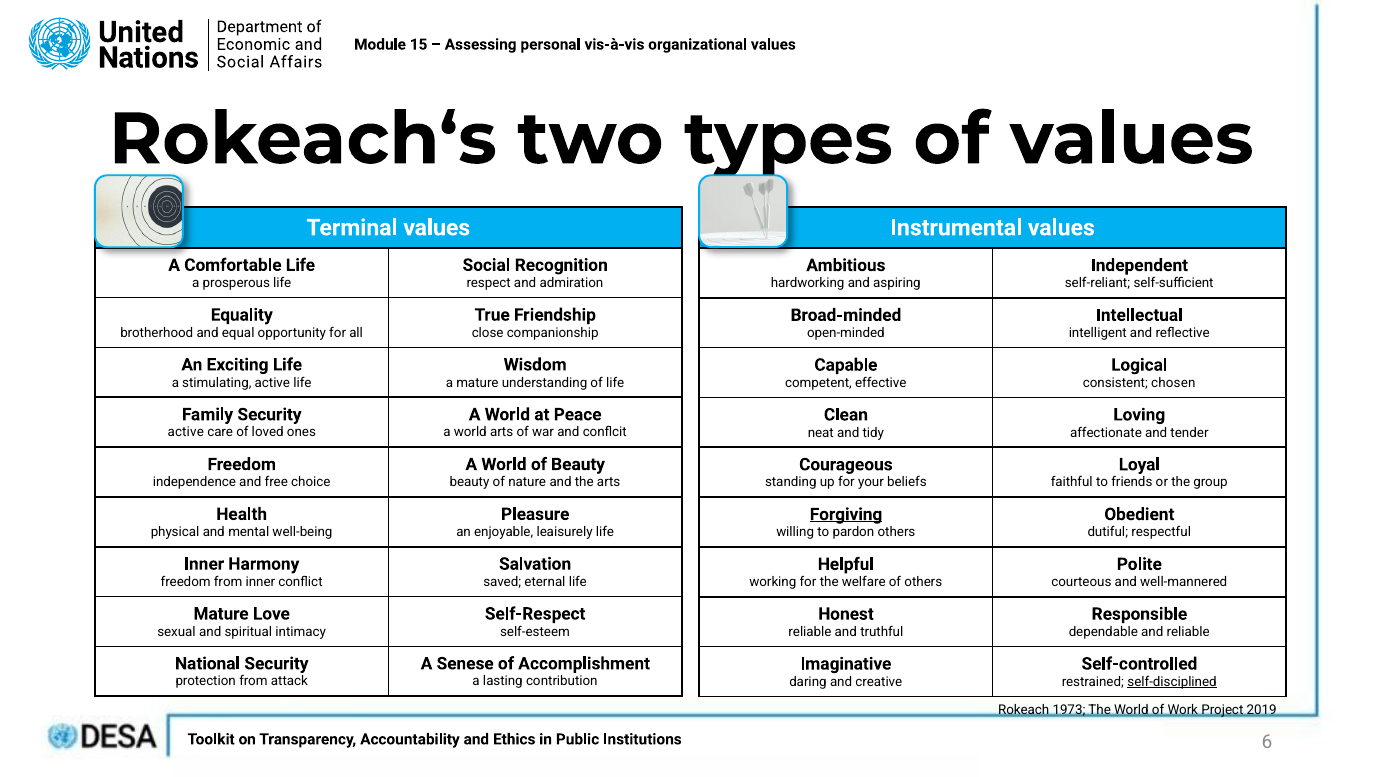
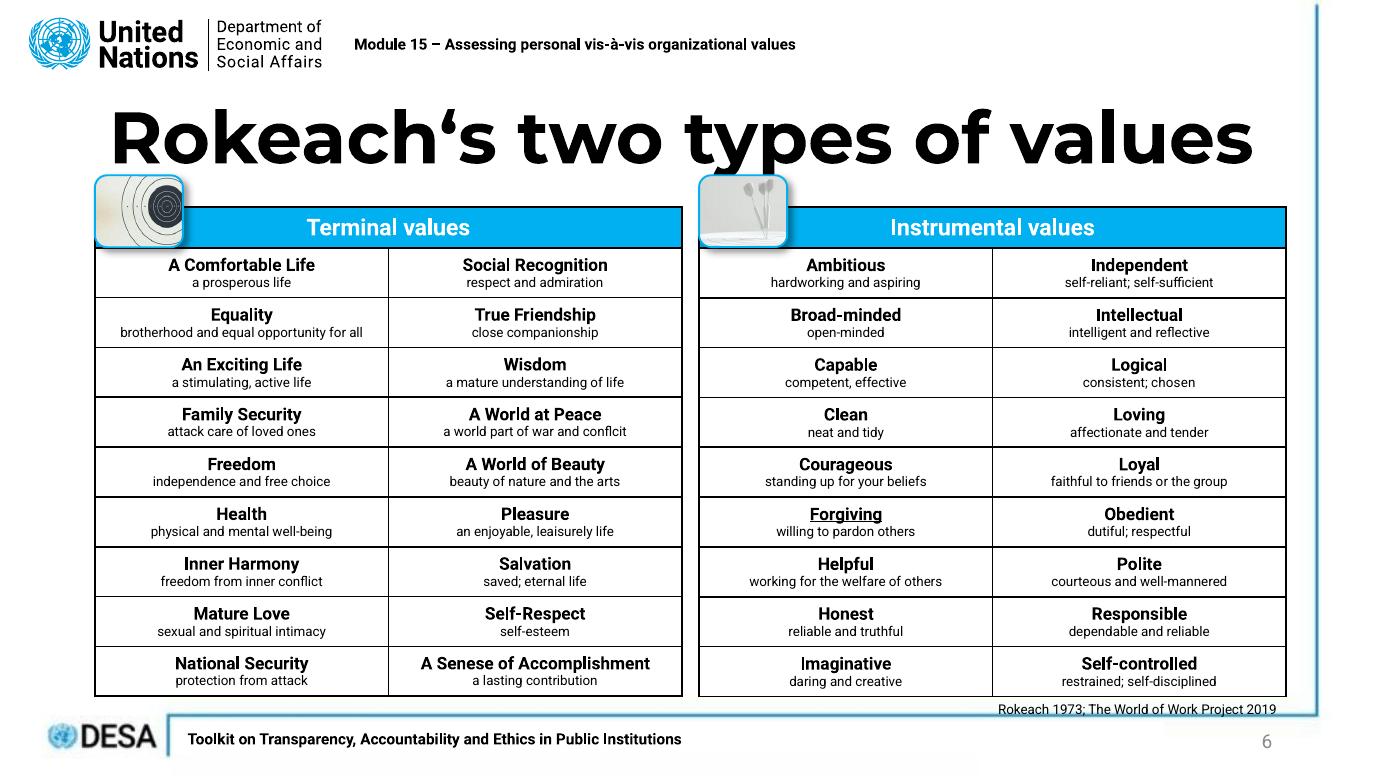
active at (186, 432): active -> attack
world arts: arts -> part
self-disciplined underline: present -> none
